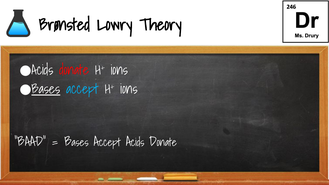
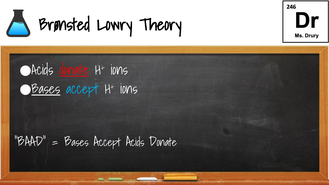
donate underline: none -> present
